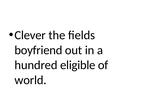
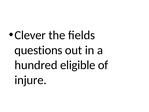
boyfriend: boyfriend -> questions
world: world -> injure
